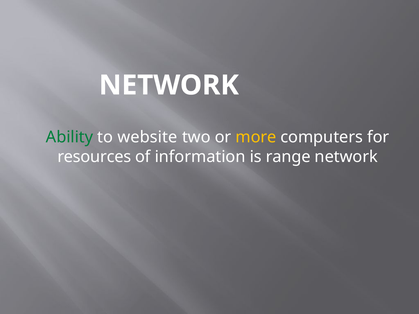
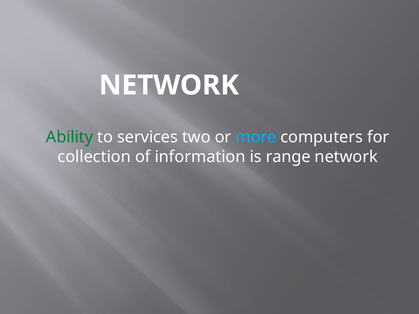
website: website -> services
more colour: yellow -> light blue
resources: resources -> collection
